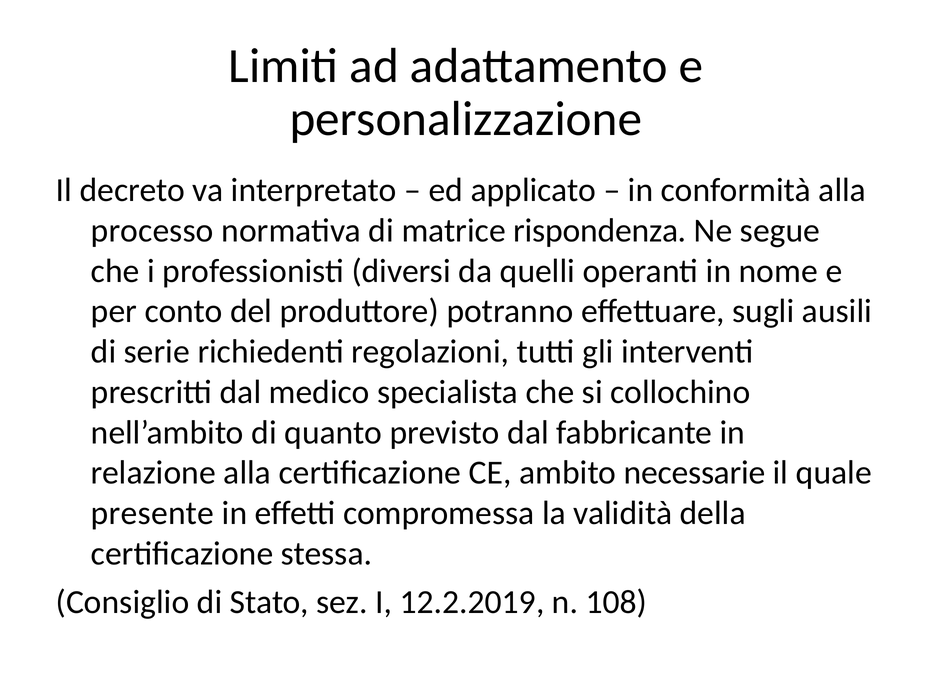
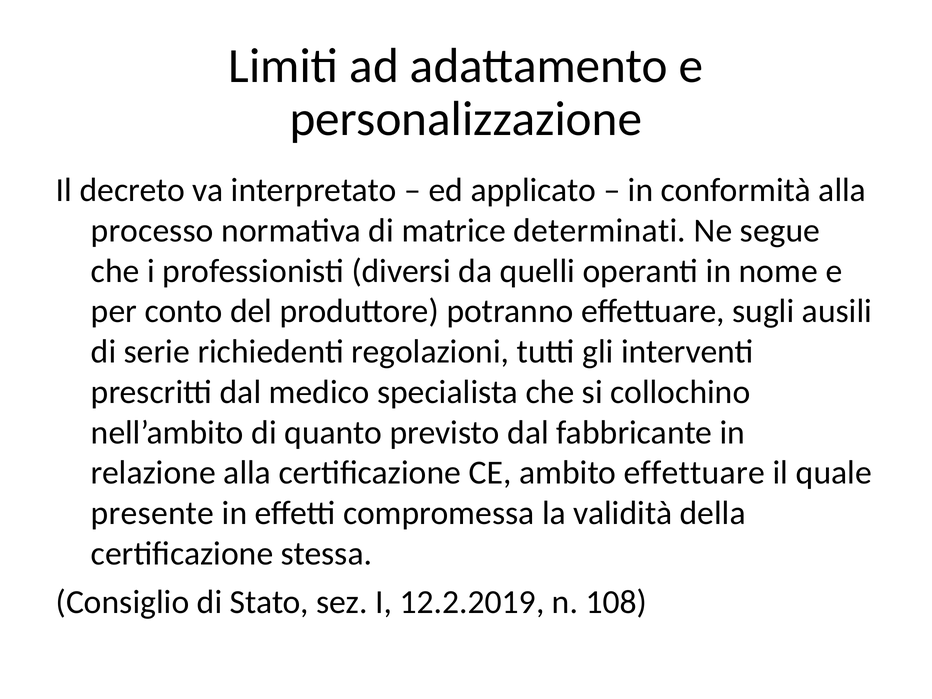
rispondenza: rispondenza -> determinati
ambito necessarie: necessarie -> effettuare
